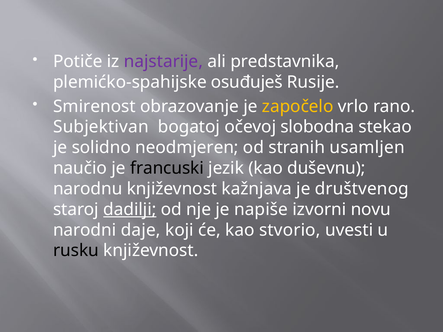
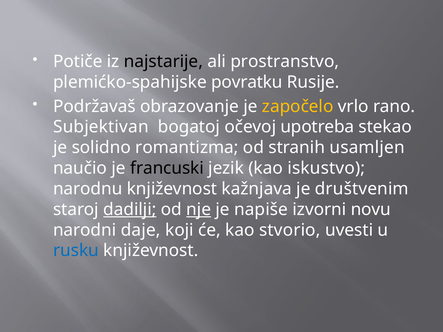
najstarije colour: purple -> black
predstavnika: predstavnika -> prostranstvo
osuđuješ: osuđuješ -> povratku
Smirenost: Smirenost -> Podržavaš
slobodna: slobodna -> upotreba
neodmjeren: neodmjeren -> romantizma
duševnu: duševnu -> iskustvo
društvenog: društvenog -> društvenim
nje underline: none -> present
rusku colour: black -> blue
